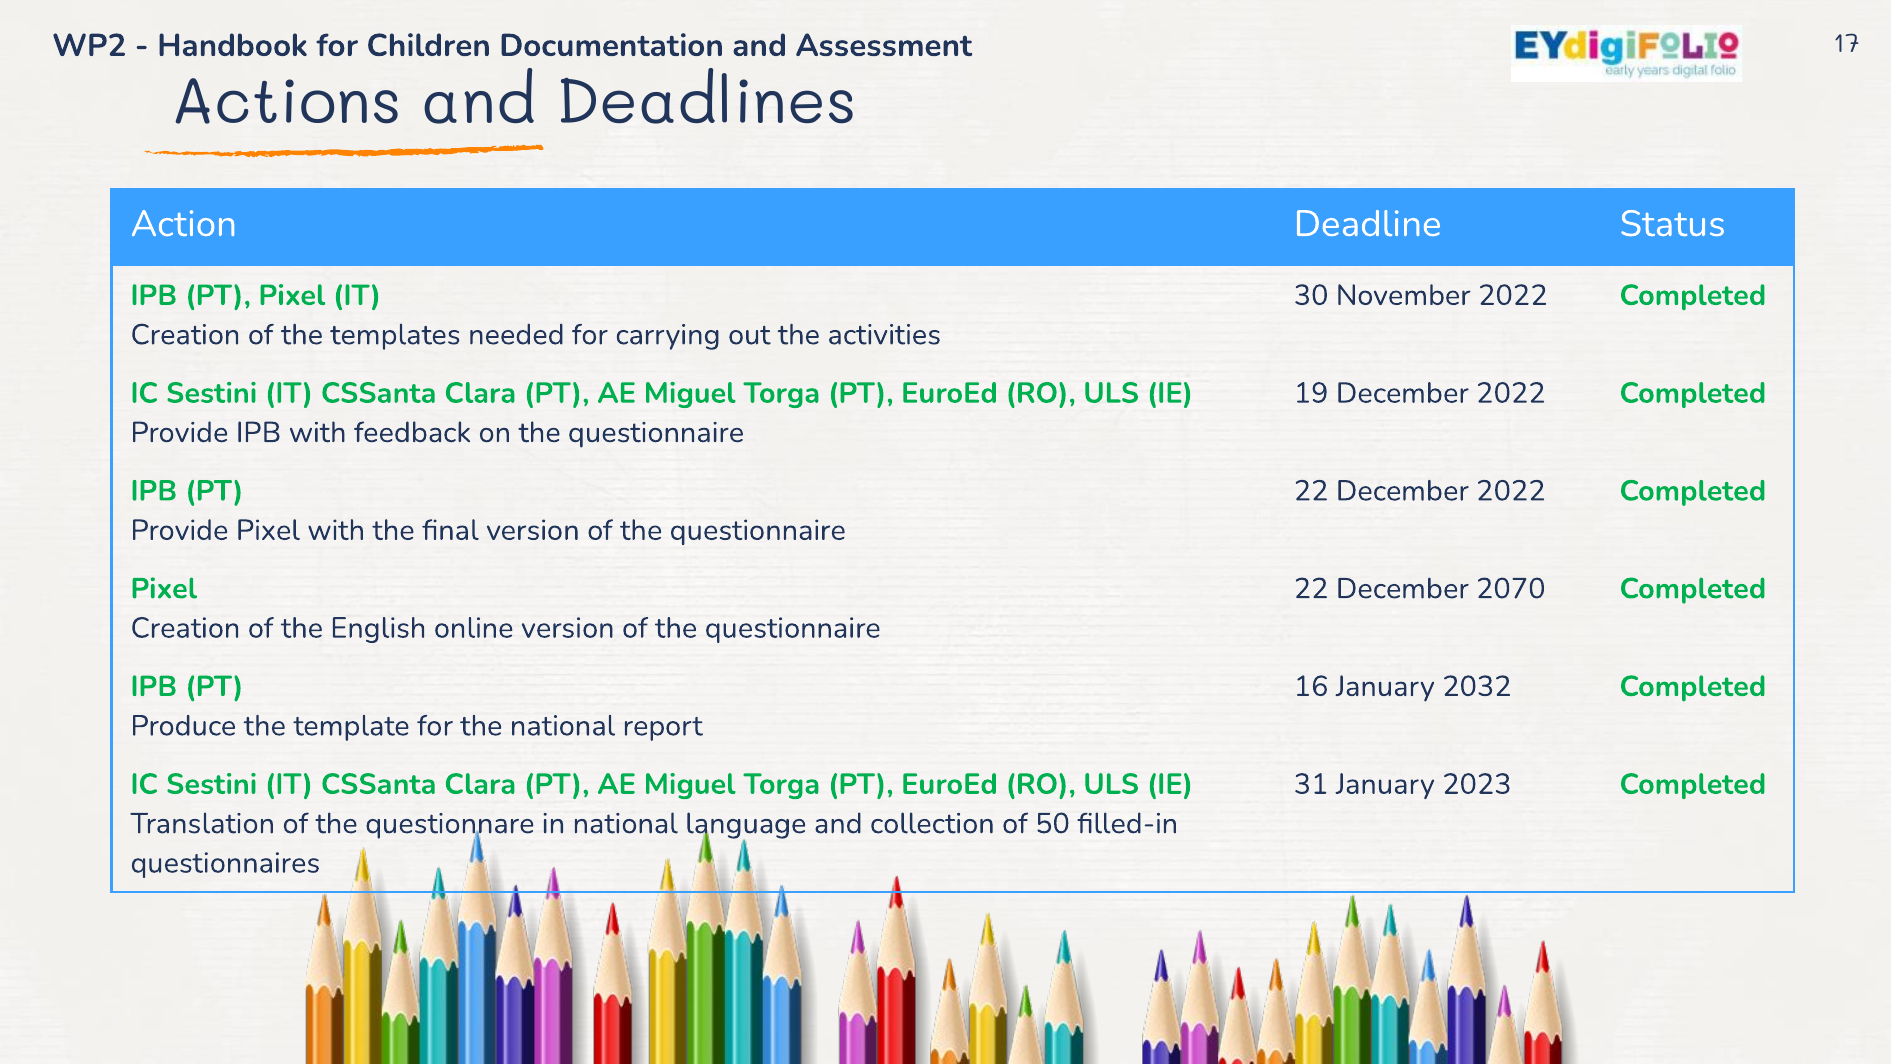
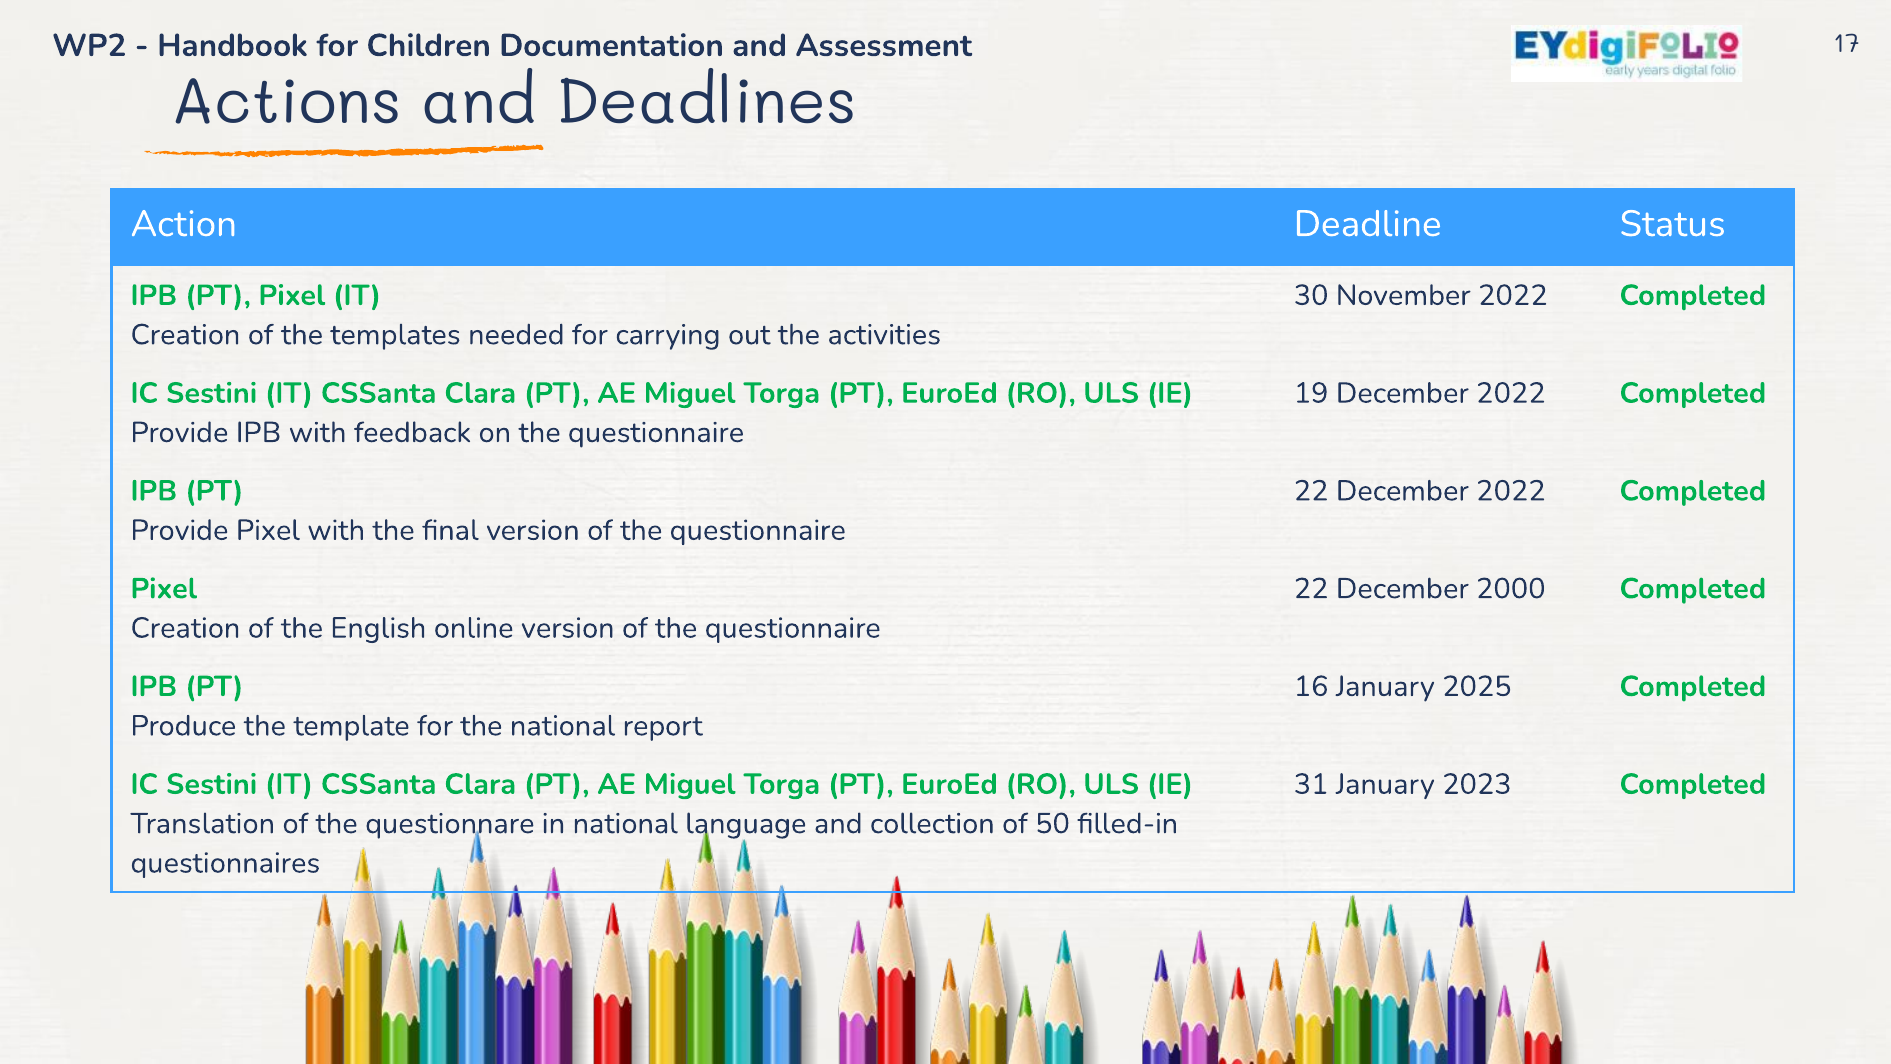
2070: 2070 -> 2000
2032: 2032 -> 2025
